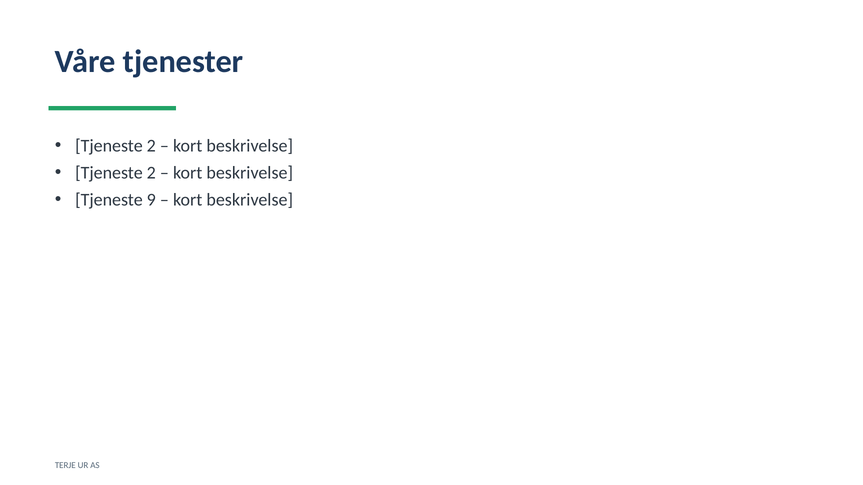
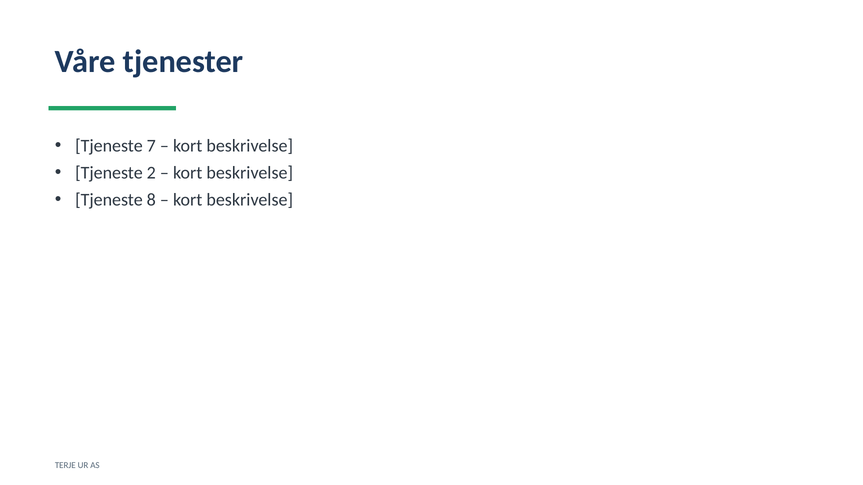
2 at (151, 146): 2 -> 7
9: 9 -> 8
